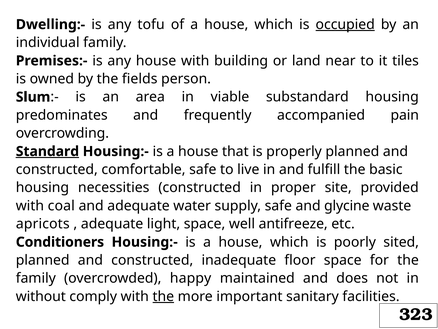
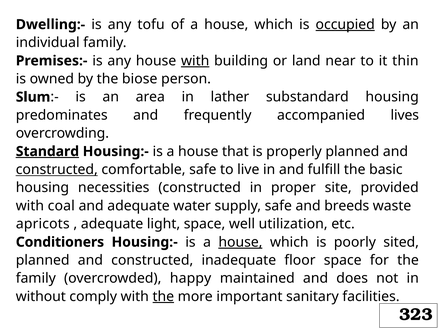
with at (195, 61) underline: none -> present
tiles: tiles -> thin
fields: fields -> biose
viable: viable -> lather
pain: pain -> lives
constructed at (57, 169) underline: none -> present
glycine: glycine -> breeds
antifreeze: antifreeze -> utilization
house at (240, 242) underline: none -> present
